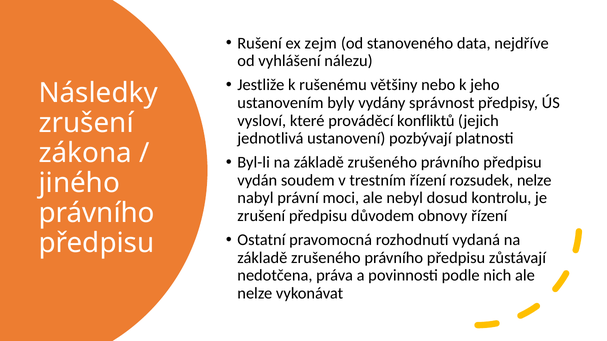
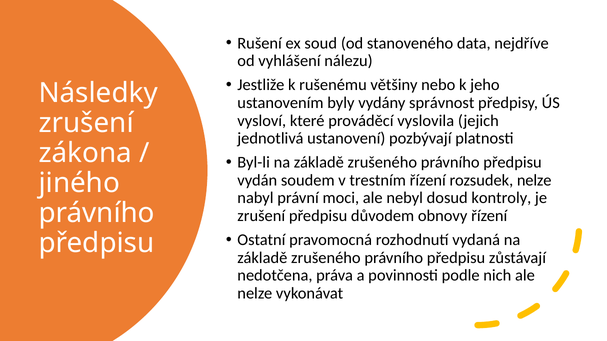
zejm: zejm -> soud
konfliktů: konfliktů -> vyslovila
kontrolu: kontrolu -> kontroly
